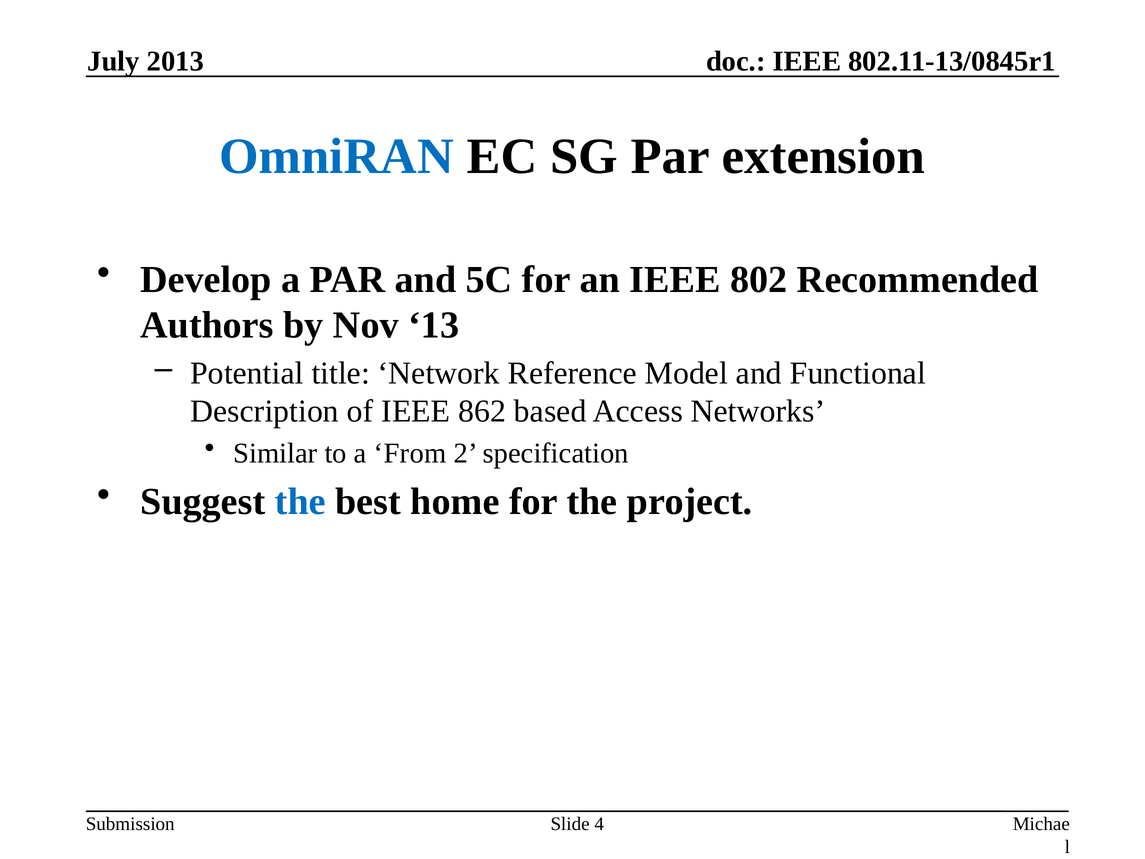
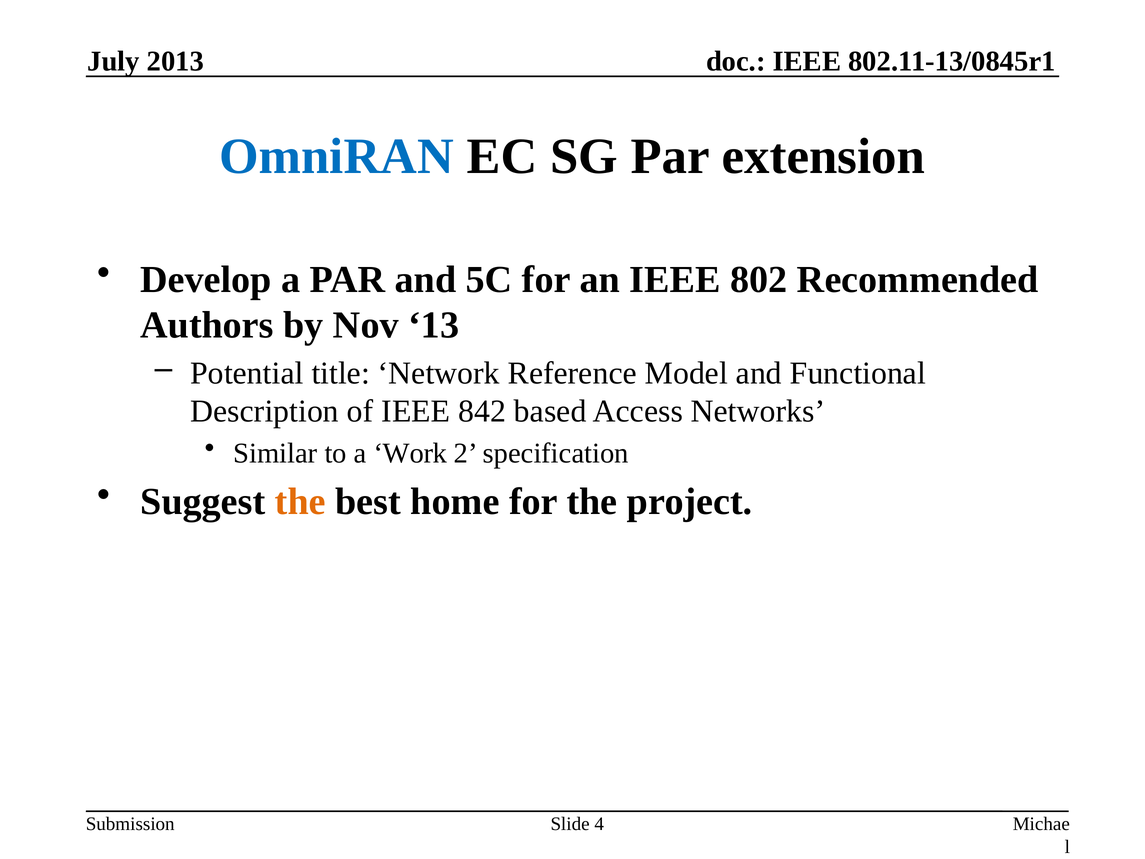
862: 862 -> 842
From: From -> Work
the at (300, 501) colour: blue -> orange
